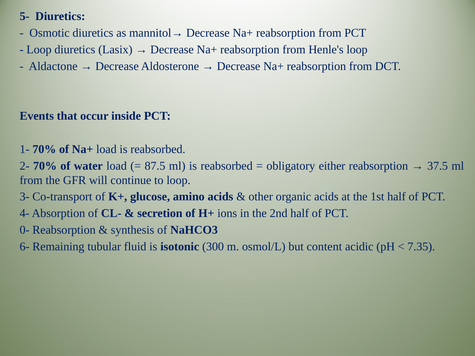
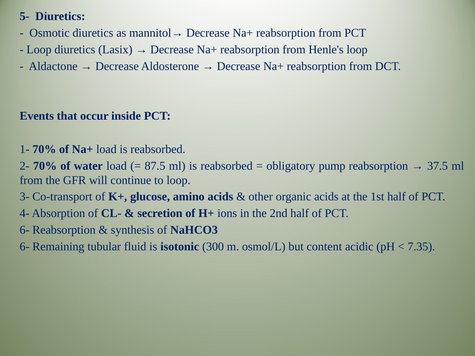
either: either -> pump
0- at (25, 230): 0- -> 6-
